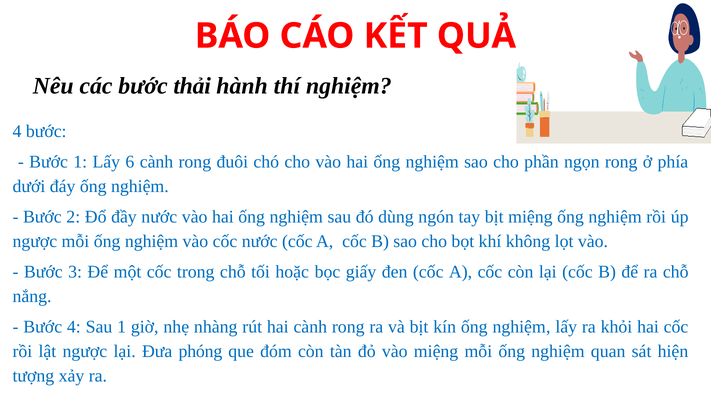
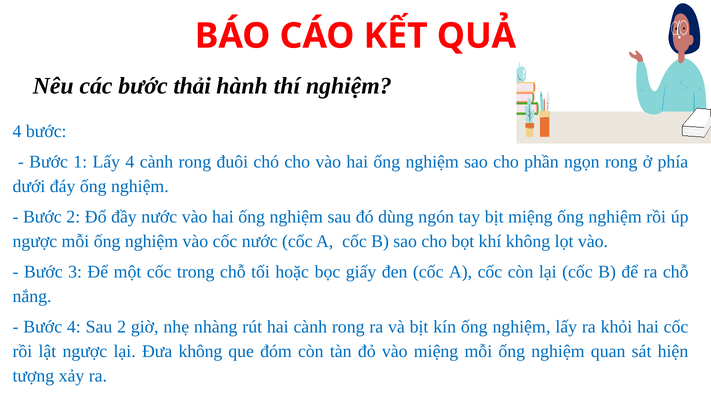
Lấy 6: 6 -> 4
Sau 1: 1 -> 2
Đưa phóng: phóng -> không
